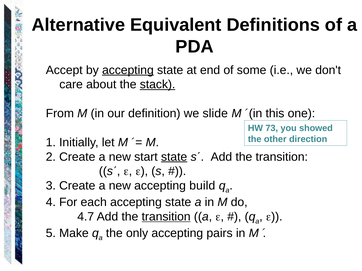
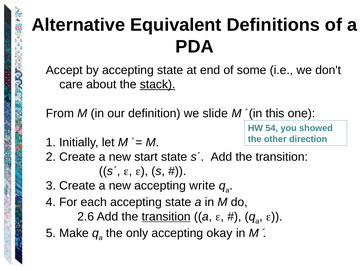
accepting at (128, 70) underline: present -> none
73: 73 -> 54
state at (174, 157) underline: present -> none
build: build -> write
4.7: 4.7 -> 2.6
pairs: pairs -> okay
